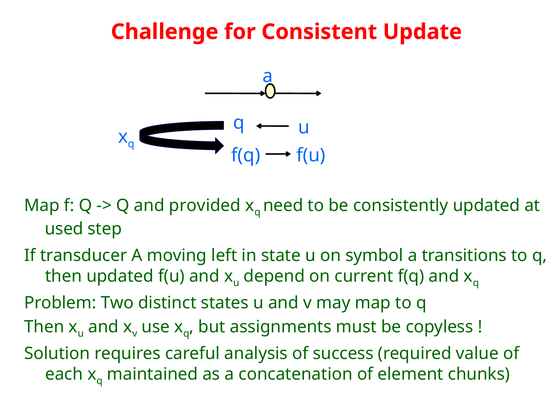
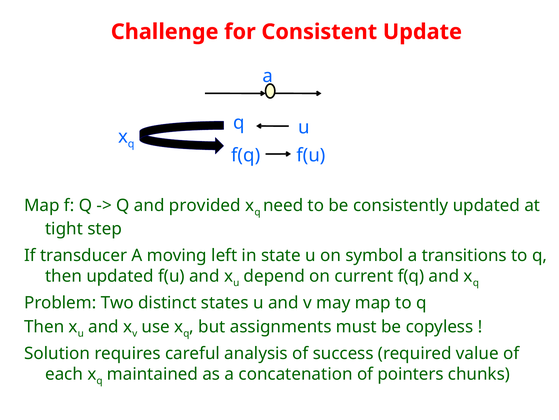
used: used -> tight
element: element -> pointers
